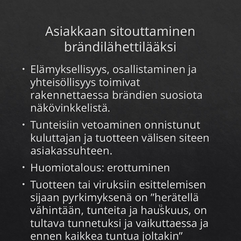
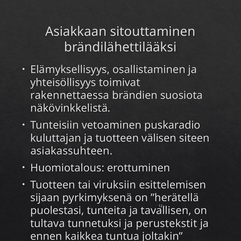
onnistunut: onnistunut -> puskaradio
vähintään: vähintään -> puolestasi
hauskuus: hauskuus -> tavallisen
vaikuttaessa: vaikuttaessa -> perustekstit
